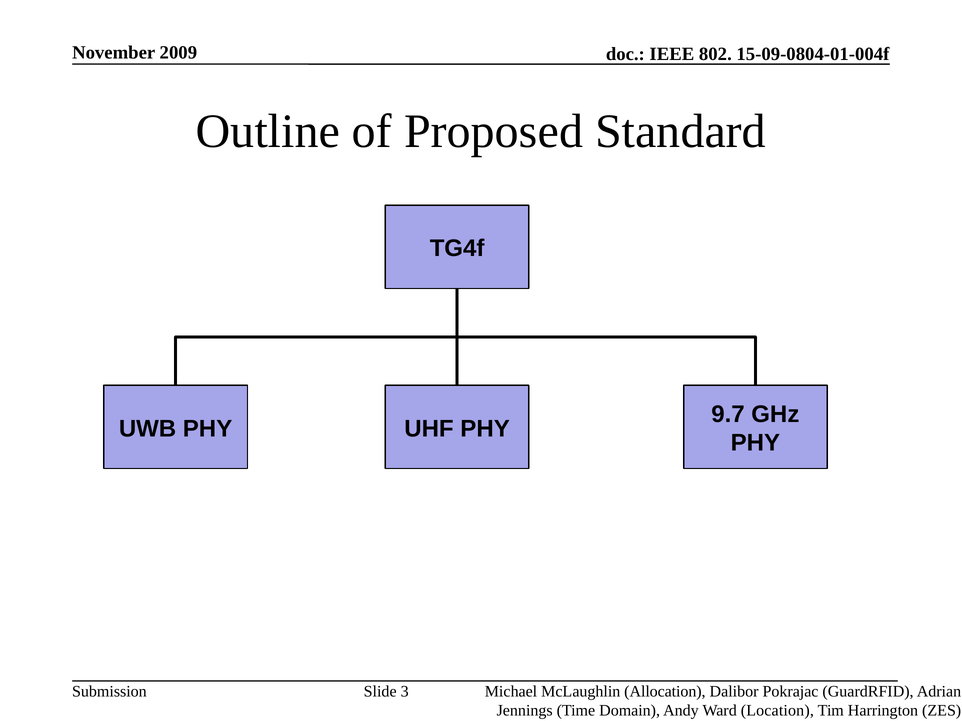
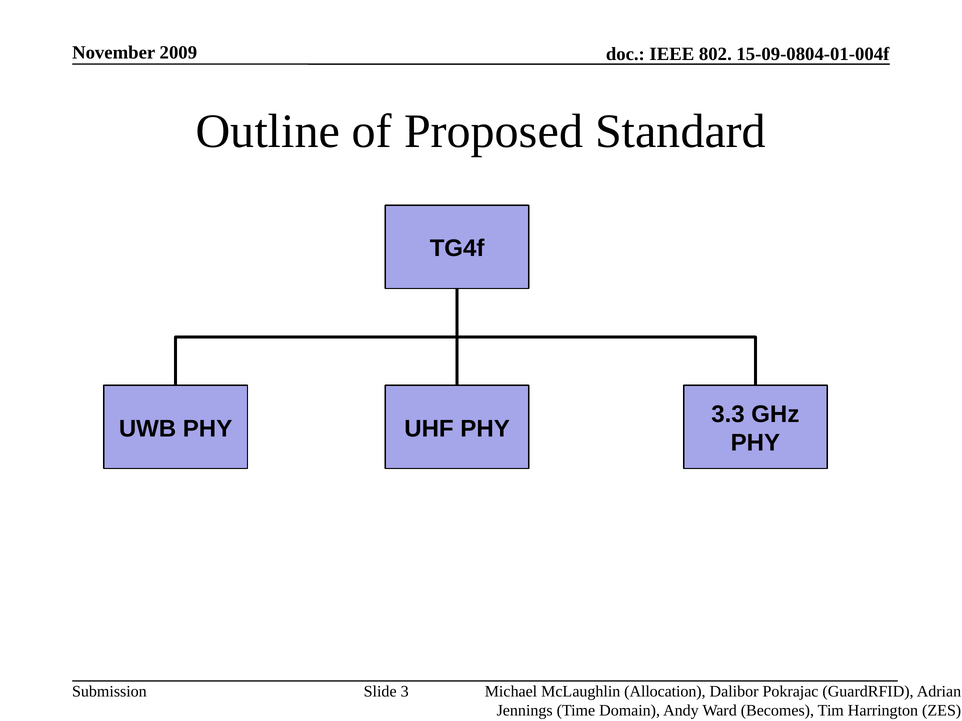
9.7: 9.7 -> 3.3
Location: Location -> Becomes
